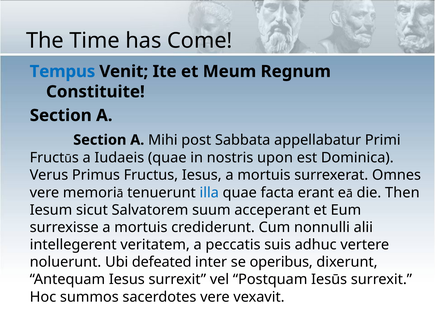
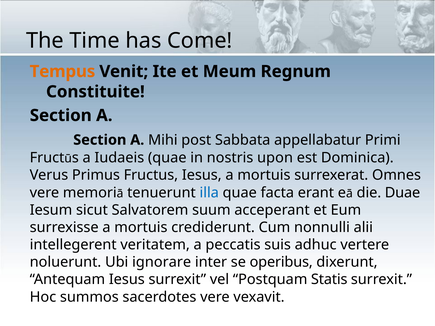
Tempus colour: blue -> orange
Then: Then -> Duae
defeated: defeated -> ignorare
Iesūs: Iesūs -> Statis
